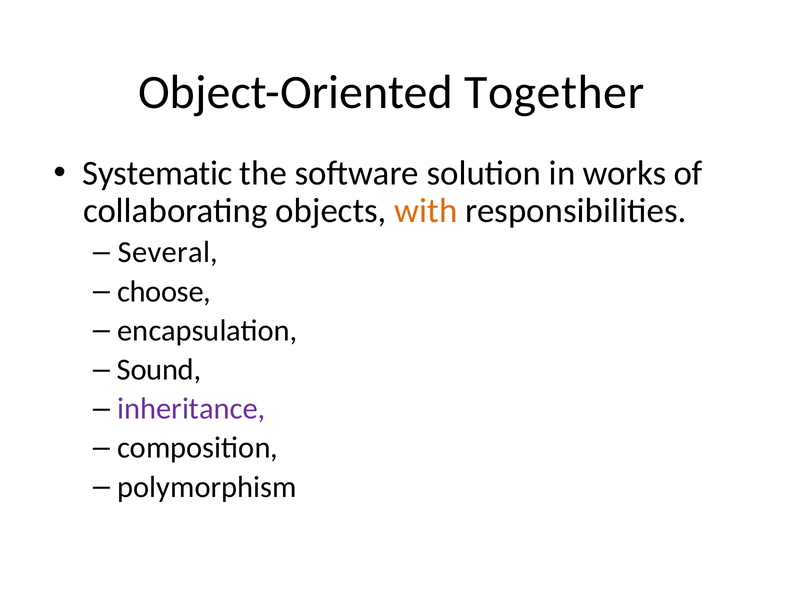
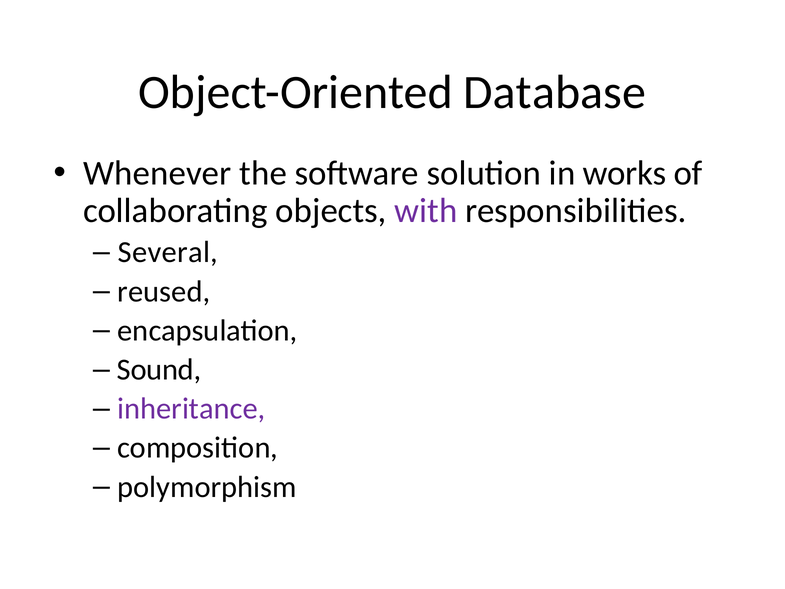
Together: Together -> Database
Systematic: Systematic -> Whenever
with colour: orange -> purple
choose: choose -> reused
